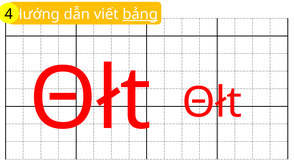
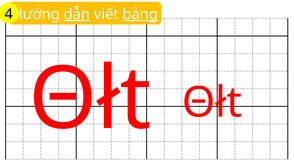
dẫn underline: none -> present
